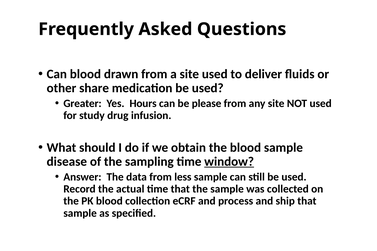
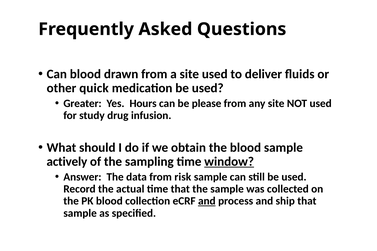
share: share -> quick
disease: disease -> actively
less: less -> risk
and at (207, 201) underline: none -> present
